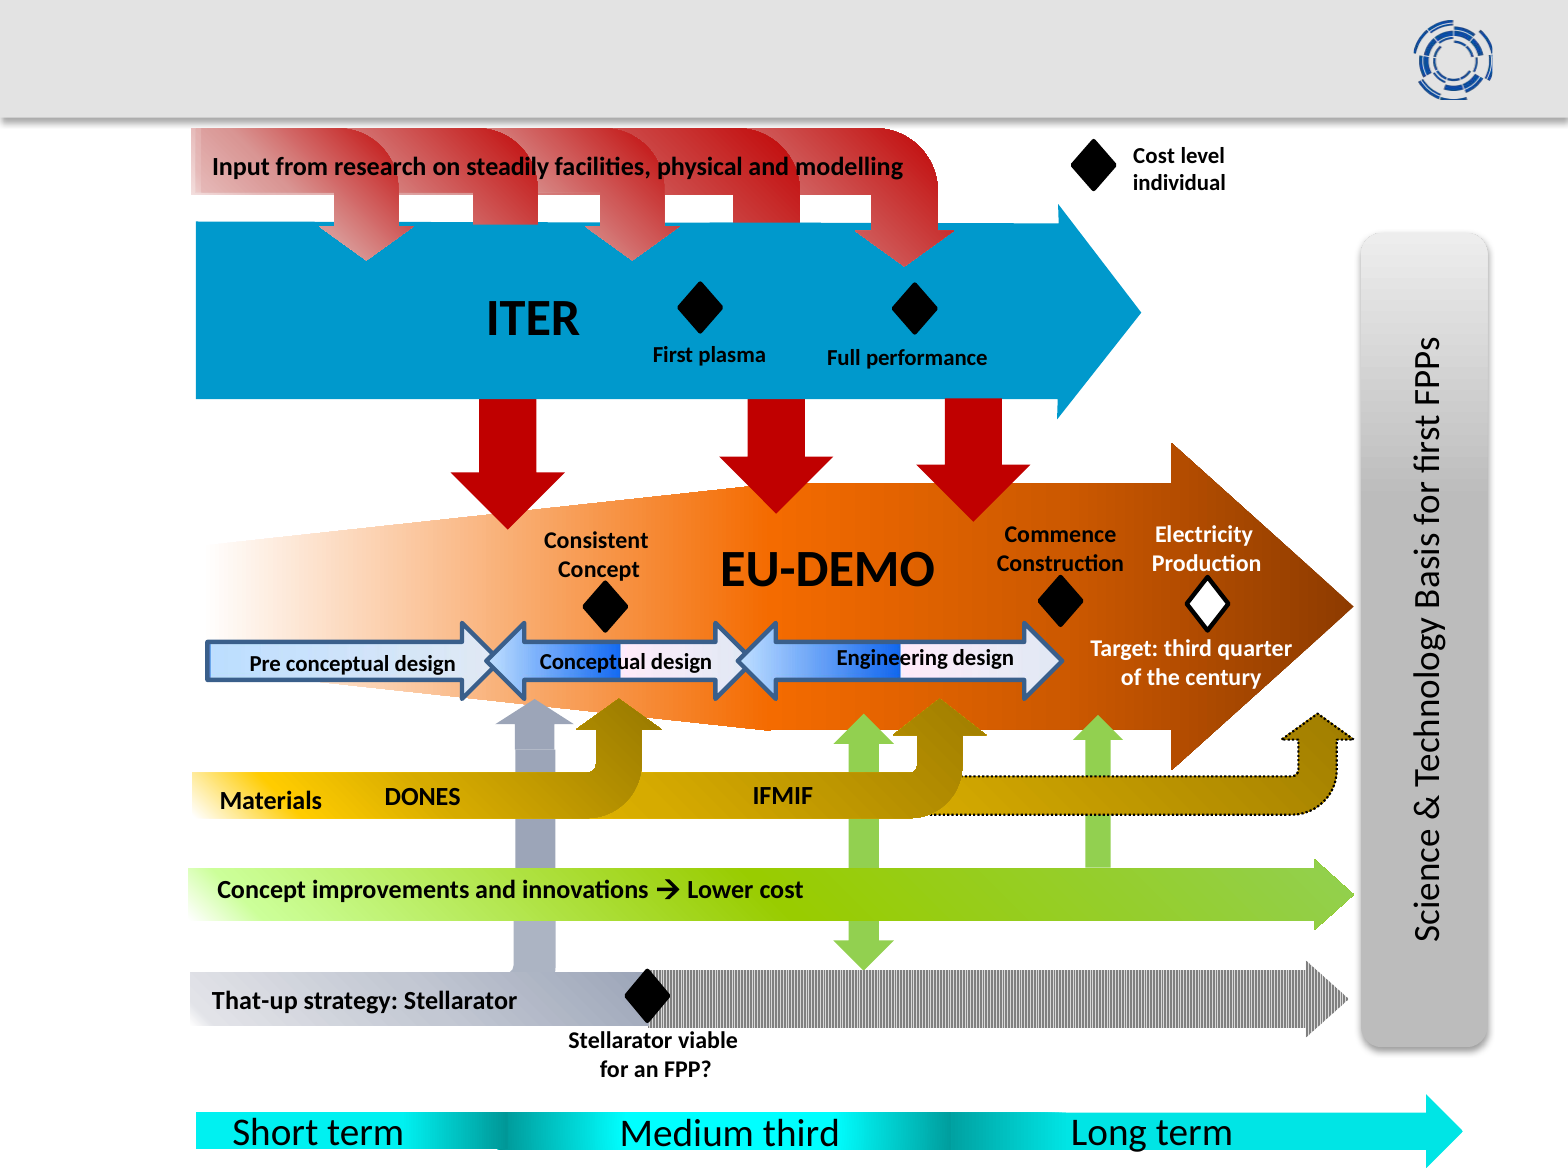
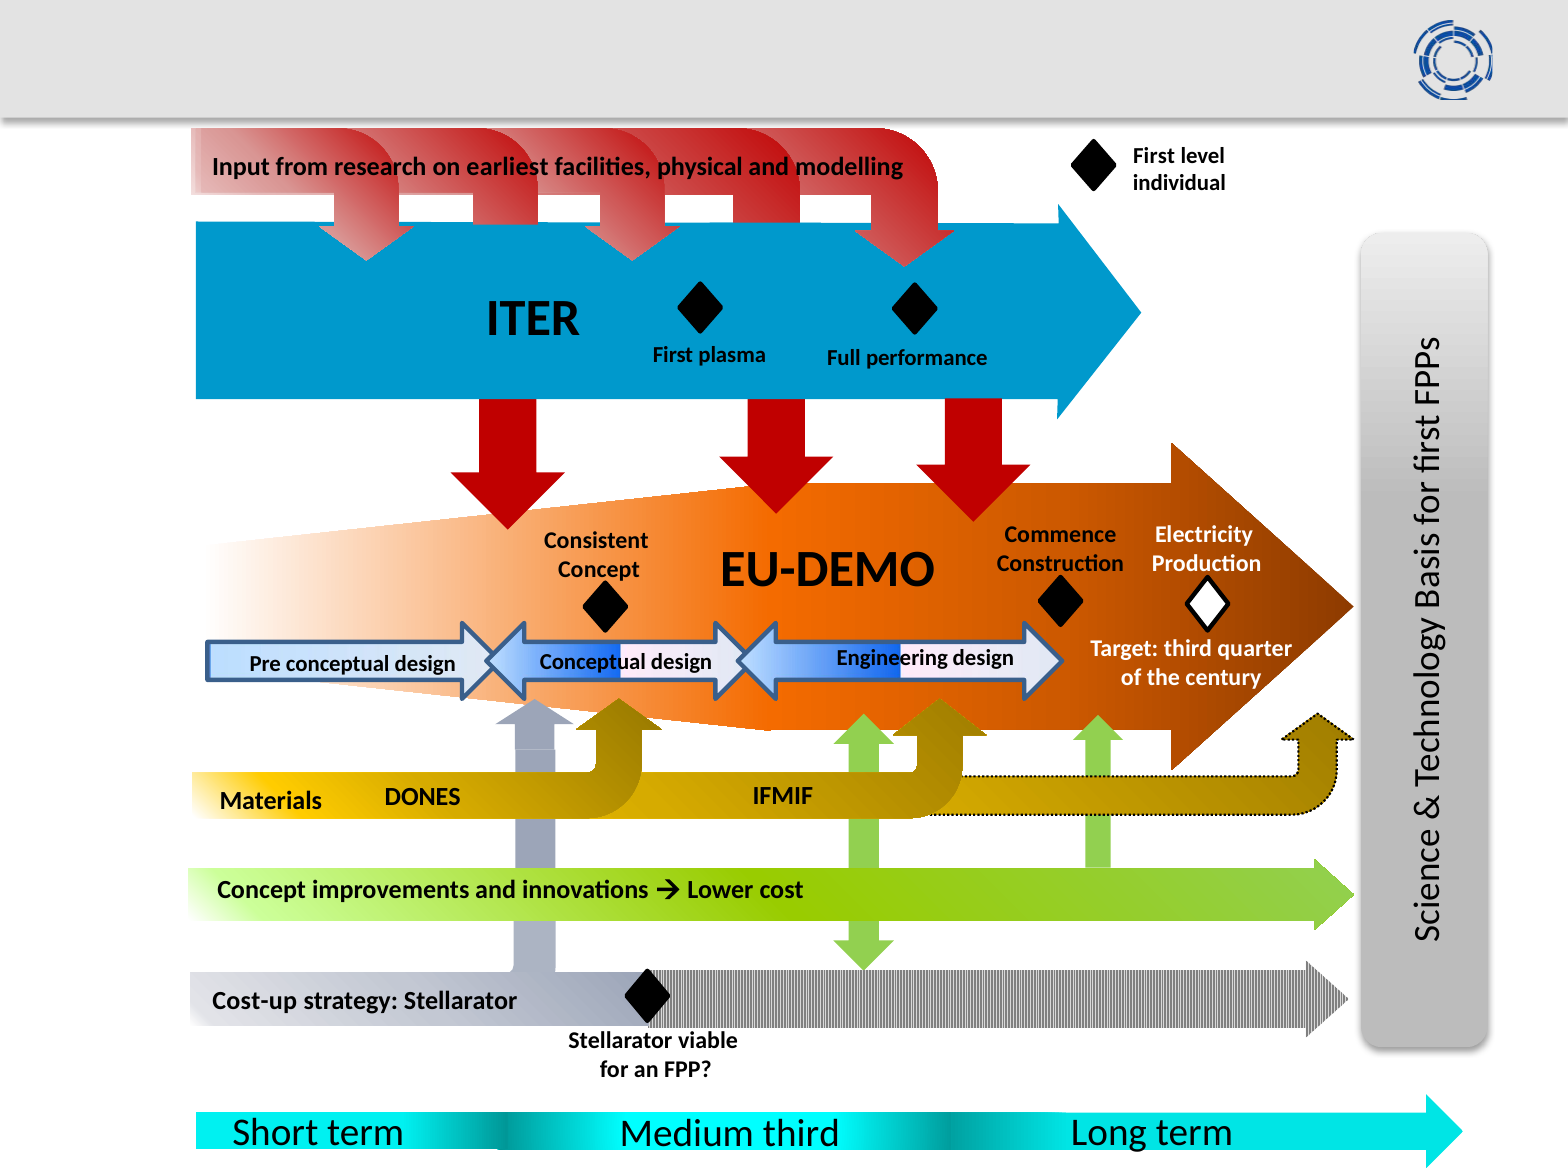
Cost at (1154, 156): Cost -> First
steadily: steadily -> earliest
That-up: That-up -> Cost-up
